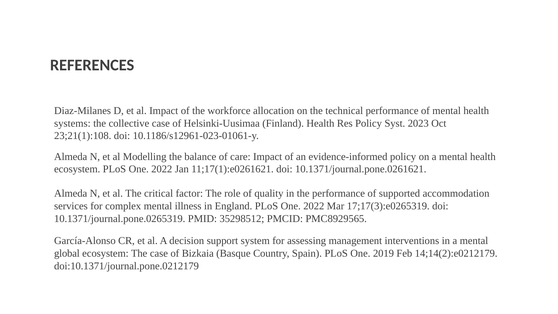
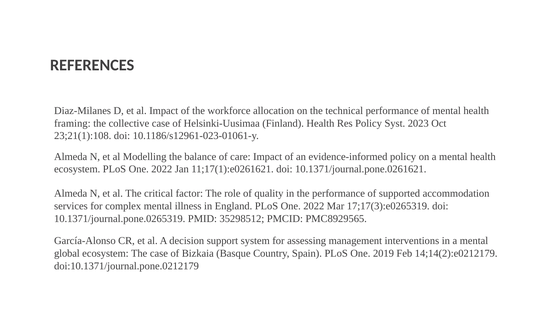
systems: systems -> framing
